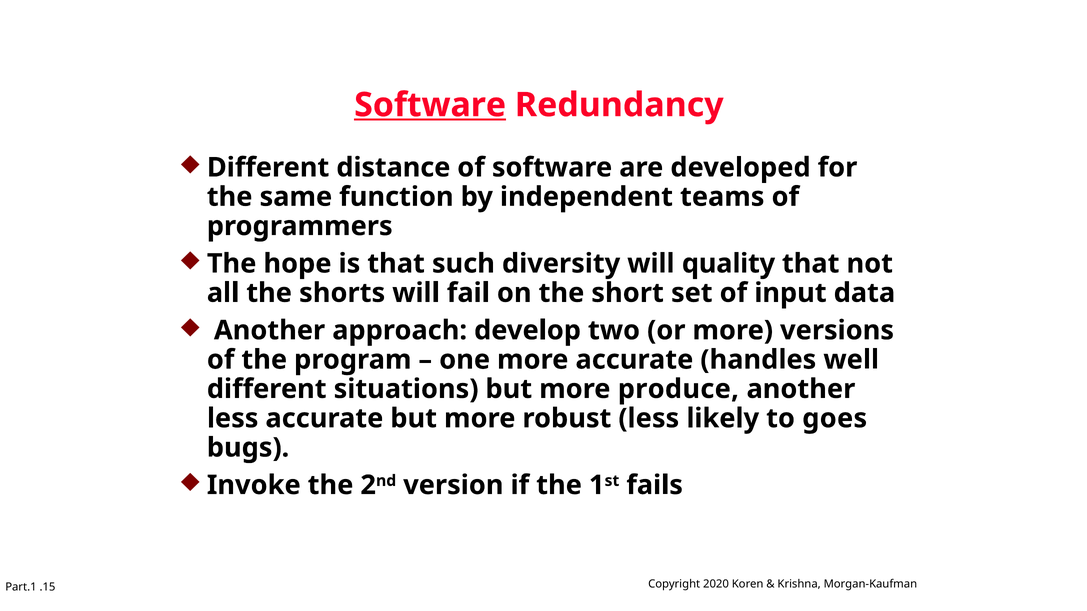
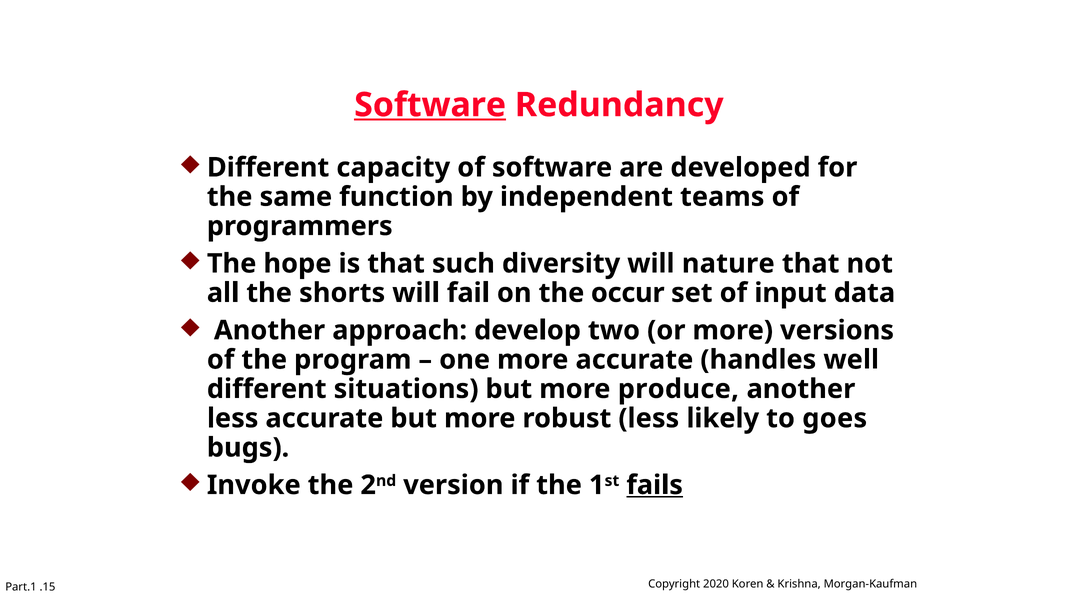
distance: distance -> capacity
quality: quality -> nature
short: short -> occur
fails underline: none -> present
